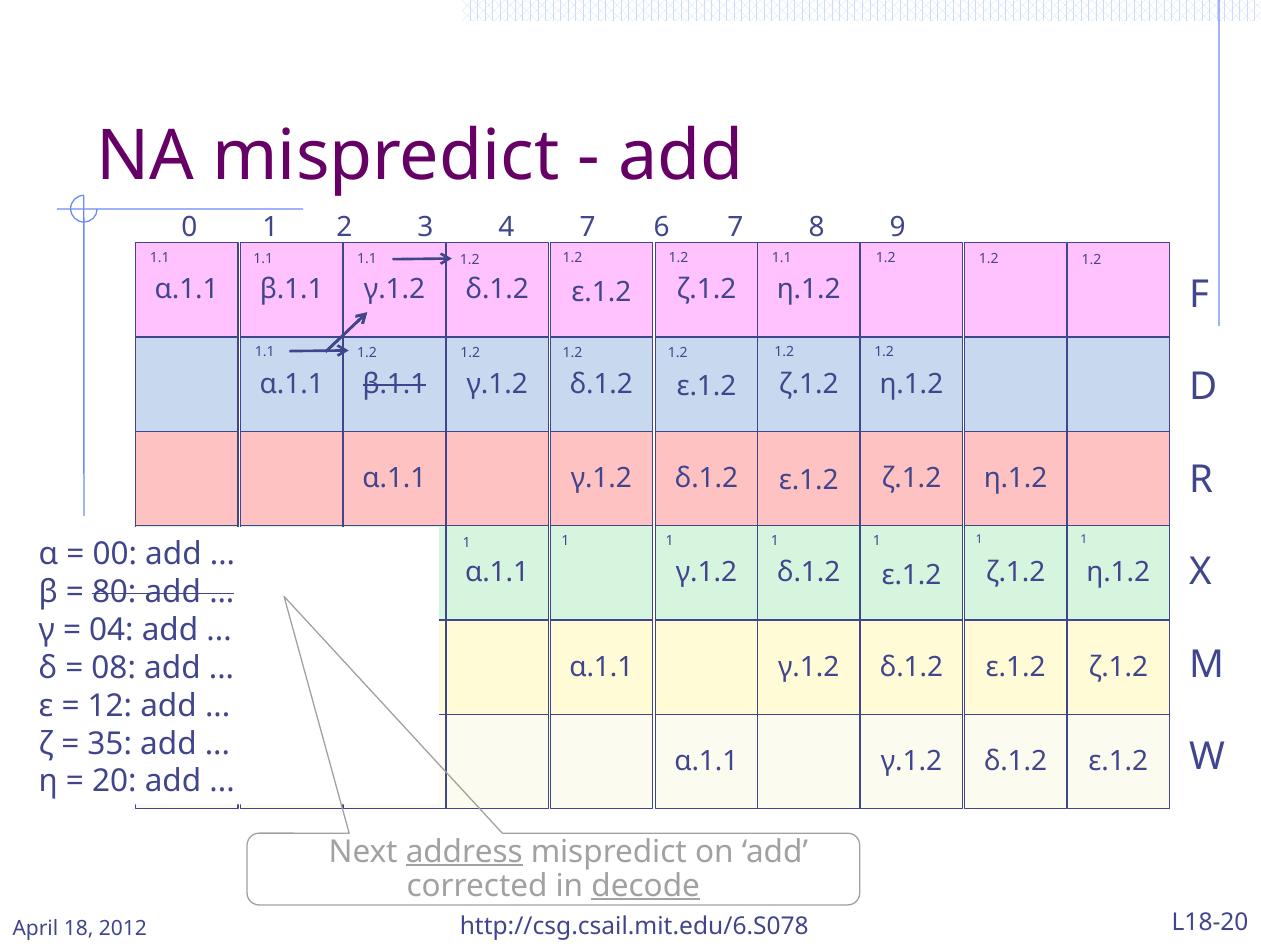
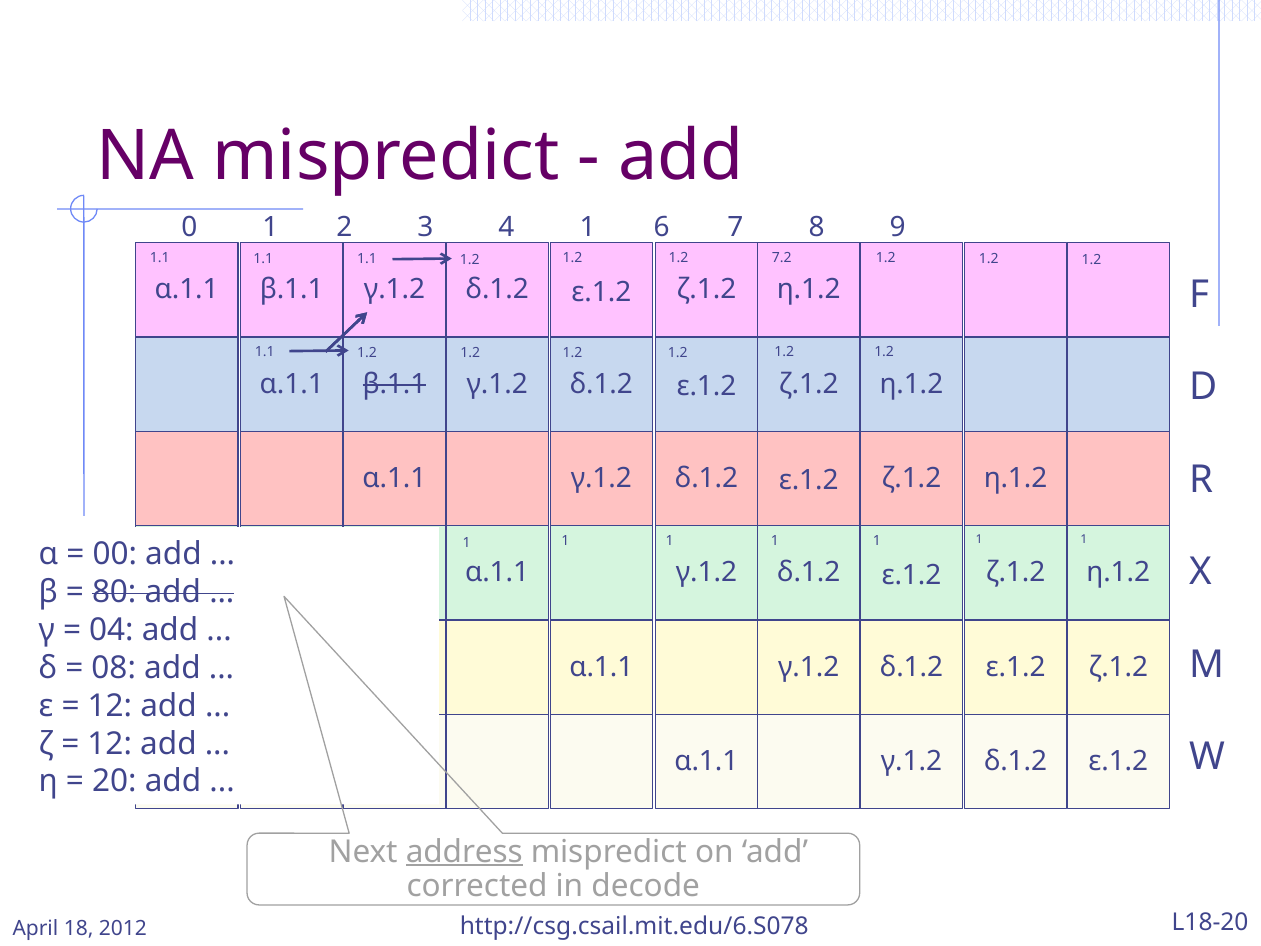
4 7: 7 -> 1
1.1 at (782, 258): 1.1 -> 7.2
35 at (110, 743): 35 -> 12
decode underline: present -> none
